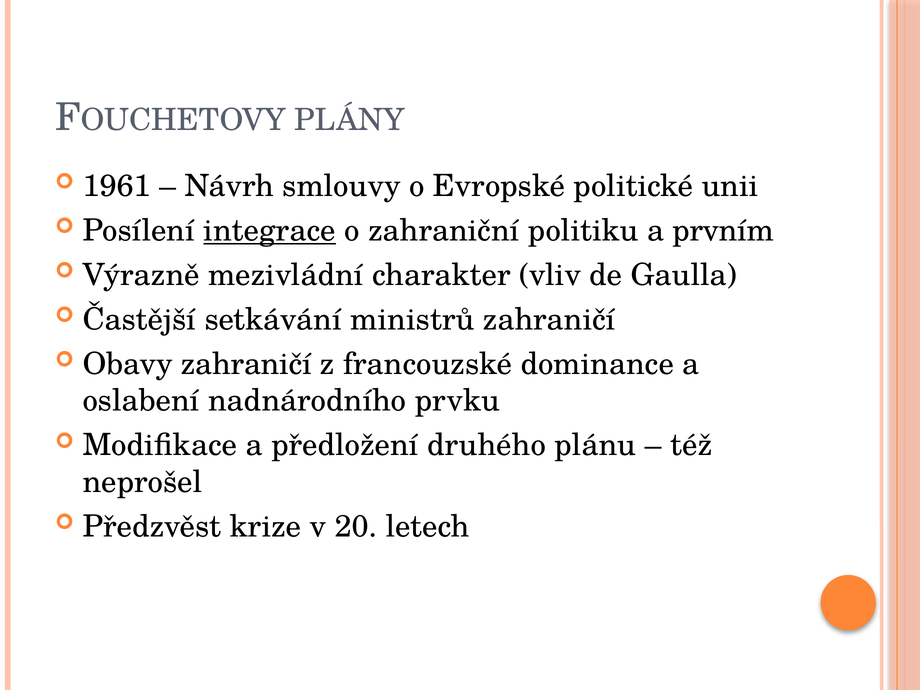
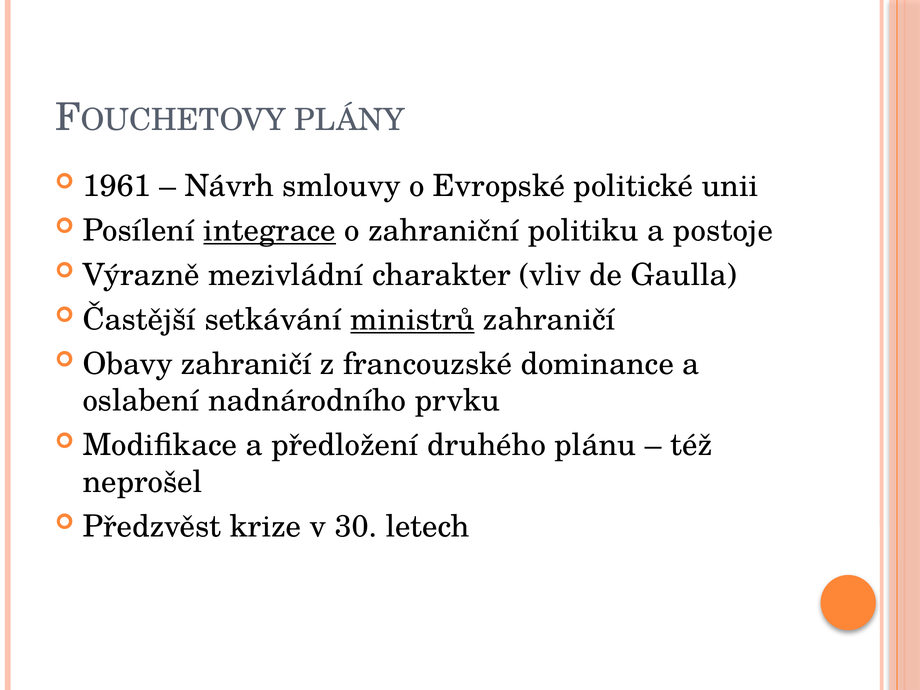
prvním: prvním -> postoje
ministrů underline: none -> present
20: 20 -> 30
